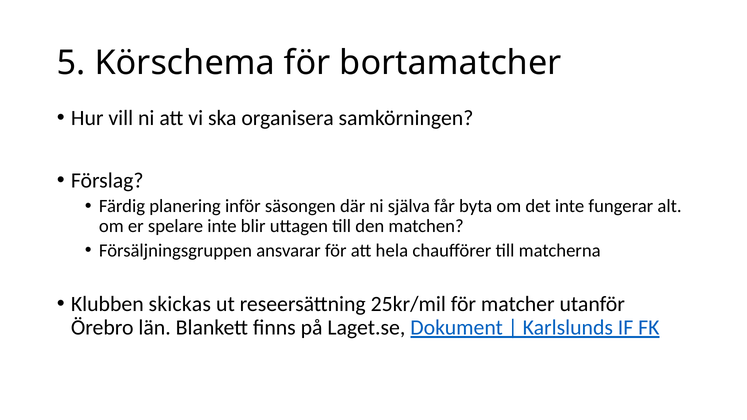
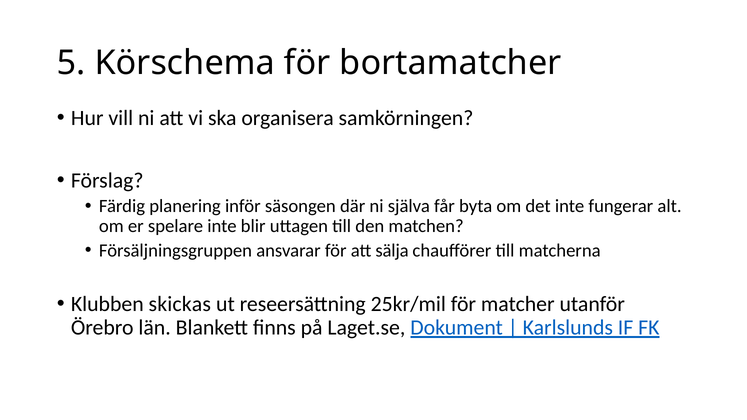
hela: hela -> sälja
